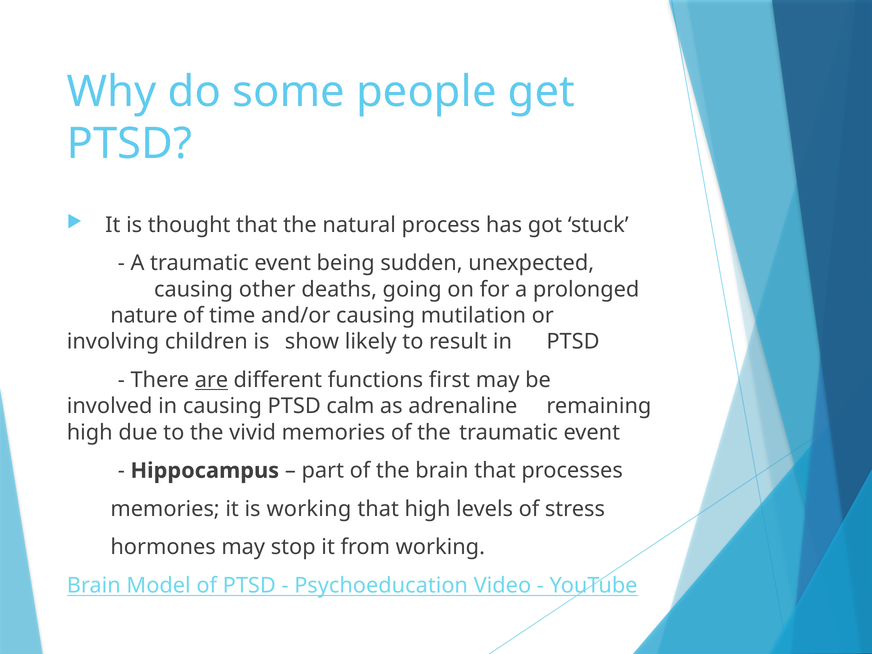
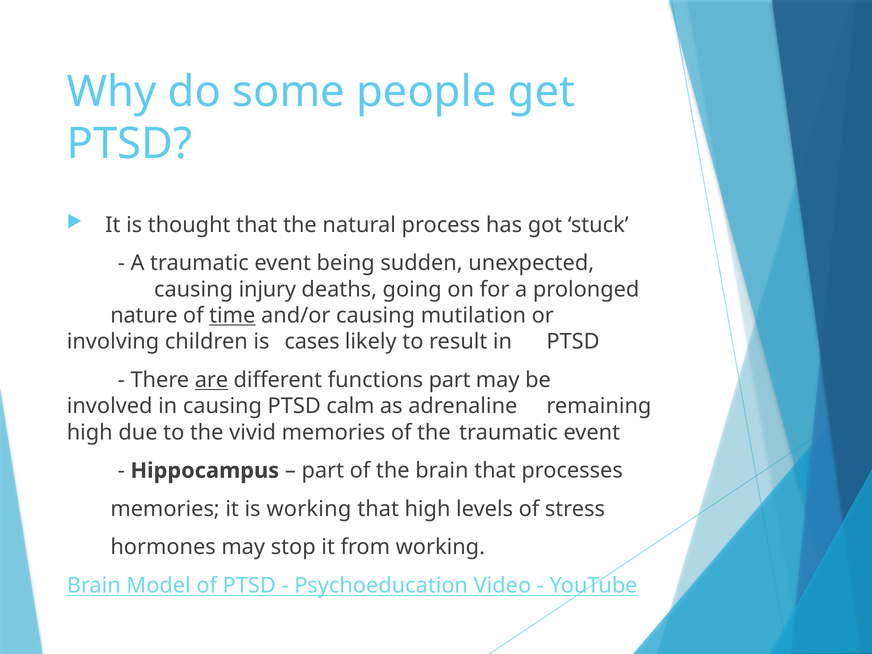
other: other -> injury
time underline: none -> present
show: show -> cases
functions first: first -> part
